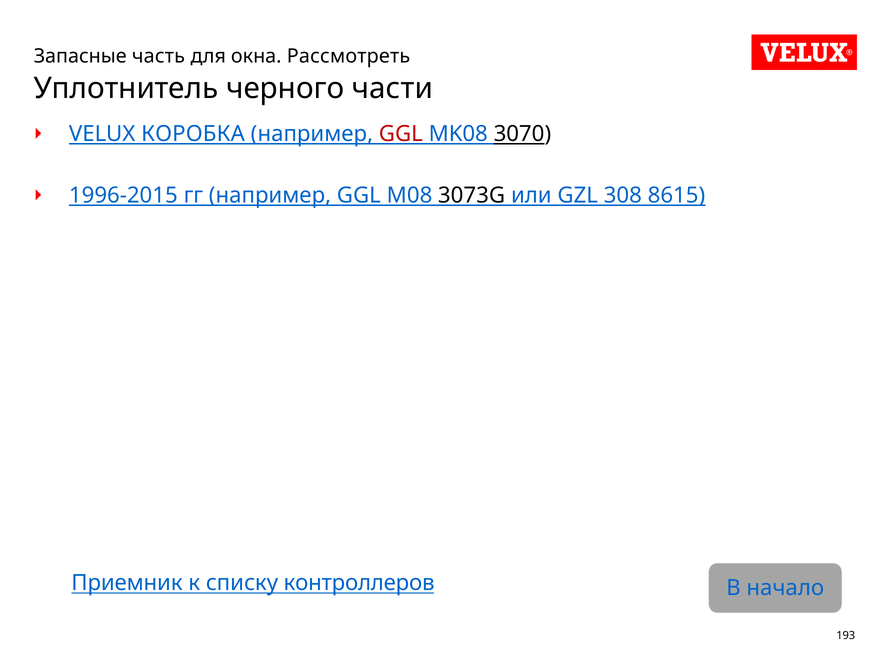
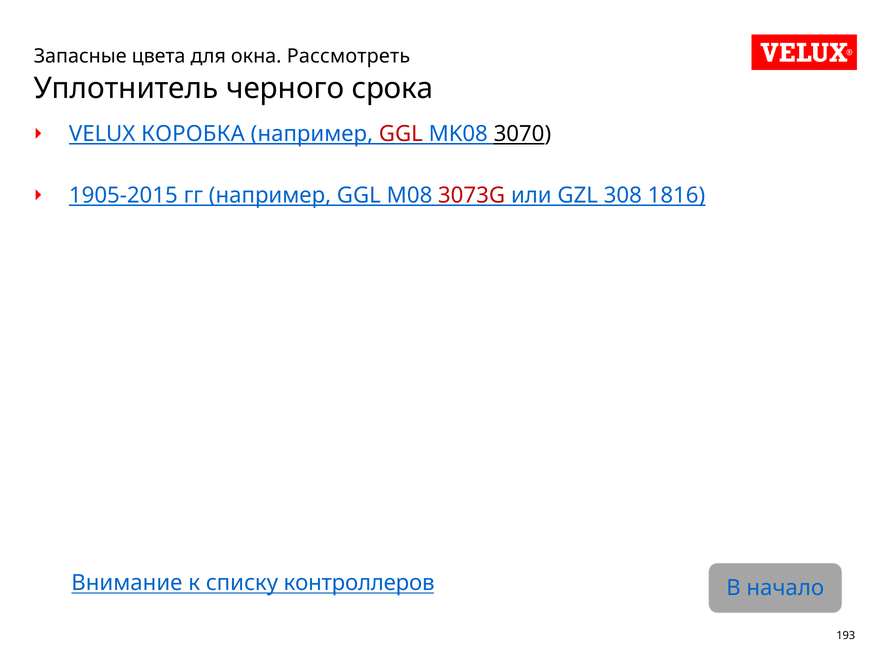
часть: часть -> цвета
части: части -> срока
1996-2015: 1996-2015 -> 1905-2015
3073G colour: black -> red
8615: 8615 -> 1816
Приемник: Приемник -> Внимание
